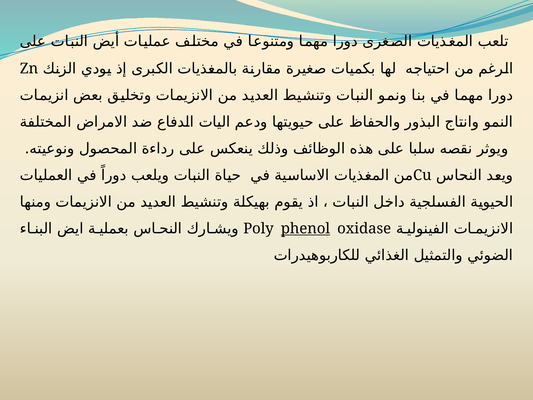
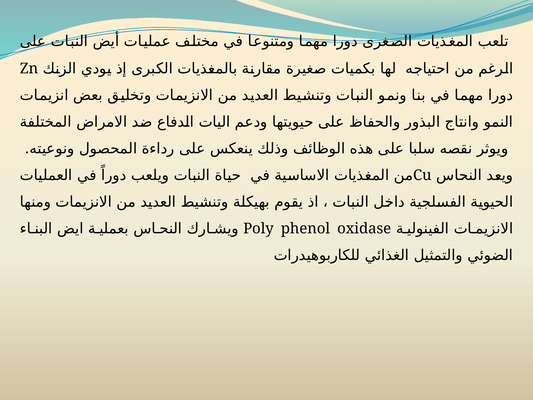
phenol underline: present -> none
